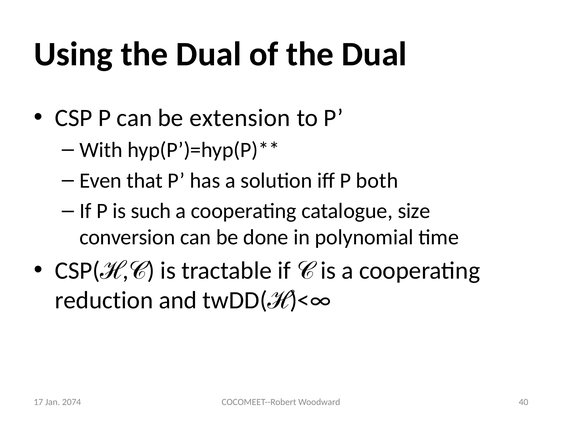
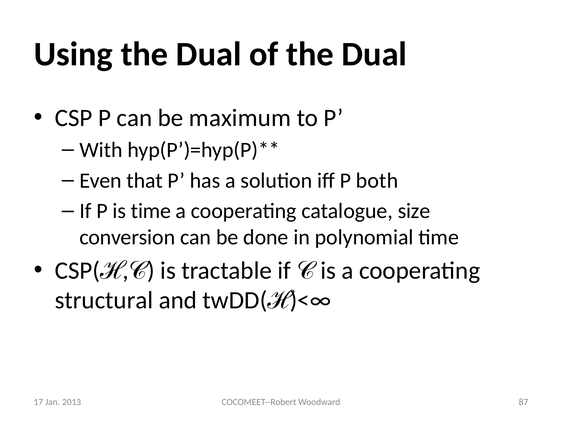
extension: extension -> maximum
is such: such -> time
reduction: reduction -> structural
40: 40 -> 87
2074: 2074 -> 2013
